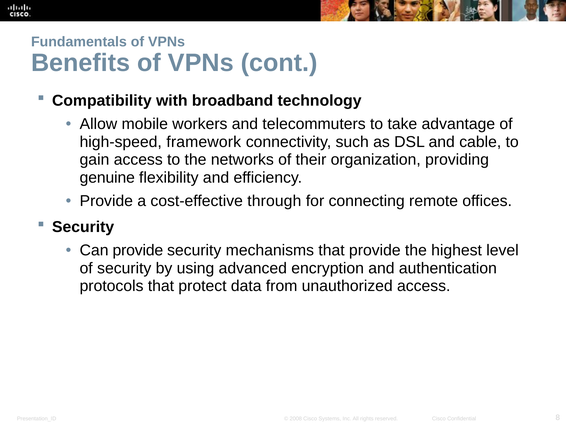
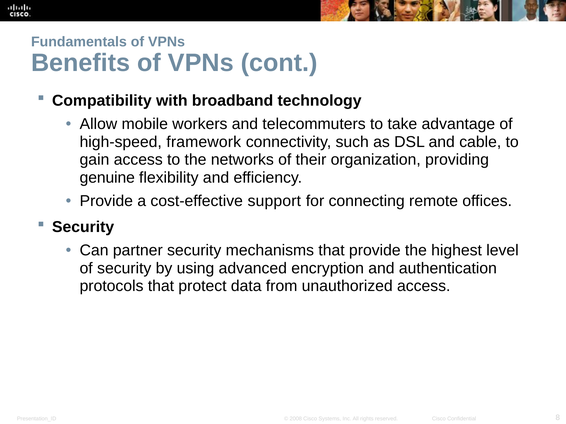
through: through -> support
Can provide: provide -> partner
